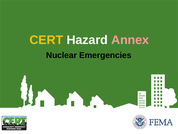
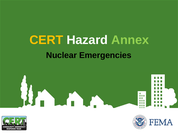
Annex colour: pink -> light green
